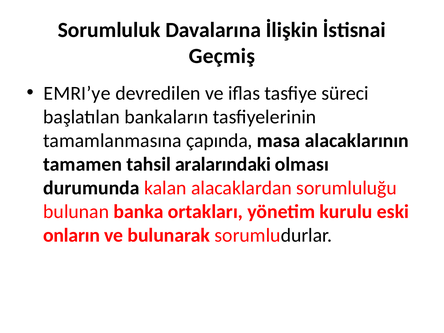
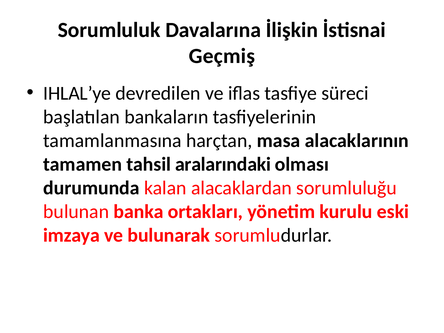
EMRI’ye: EMRI’ye -> IHLAL’ye
çapında: çapında -> harçtan
onların: onların -> imzaya
